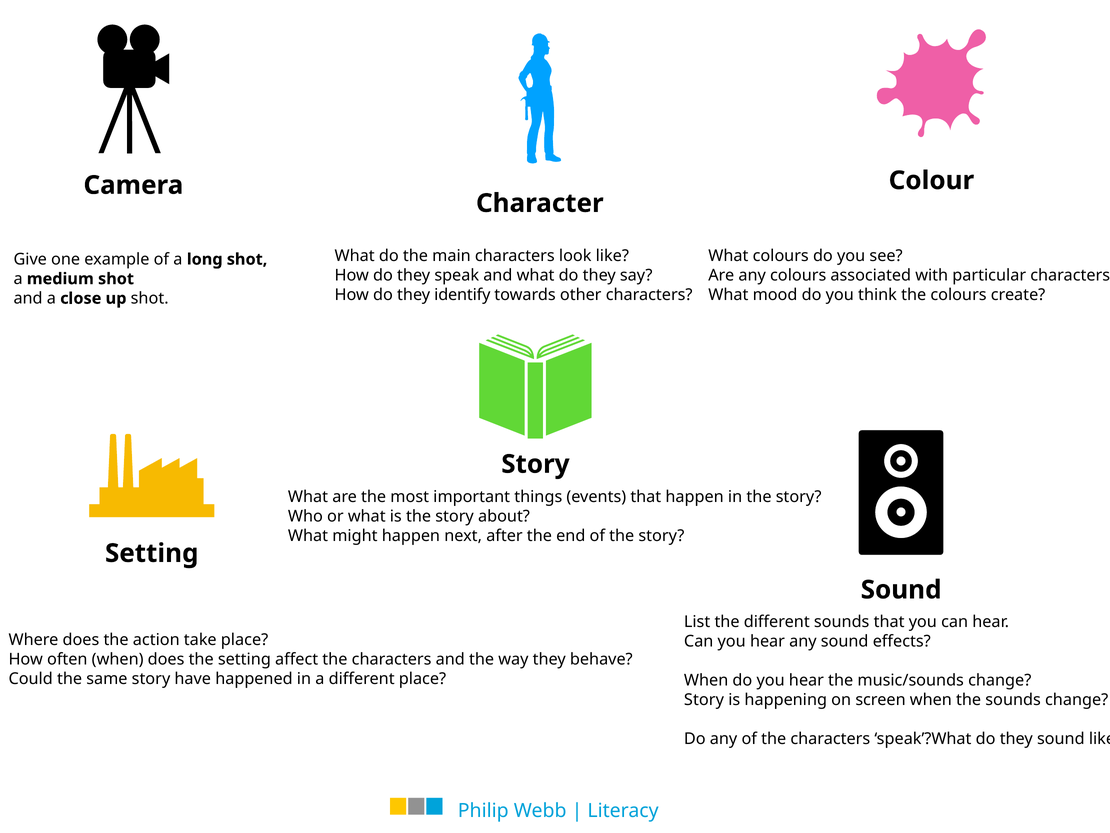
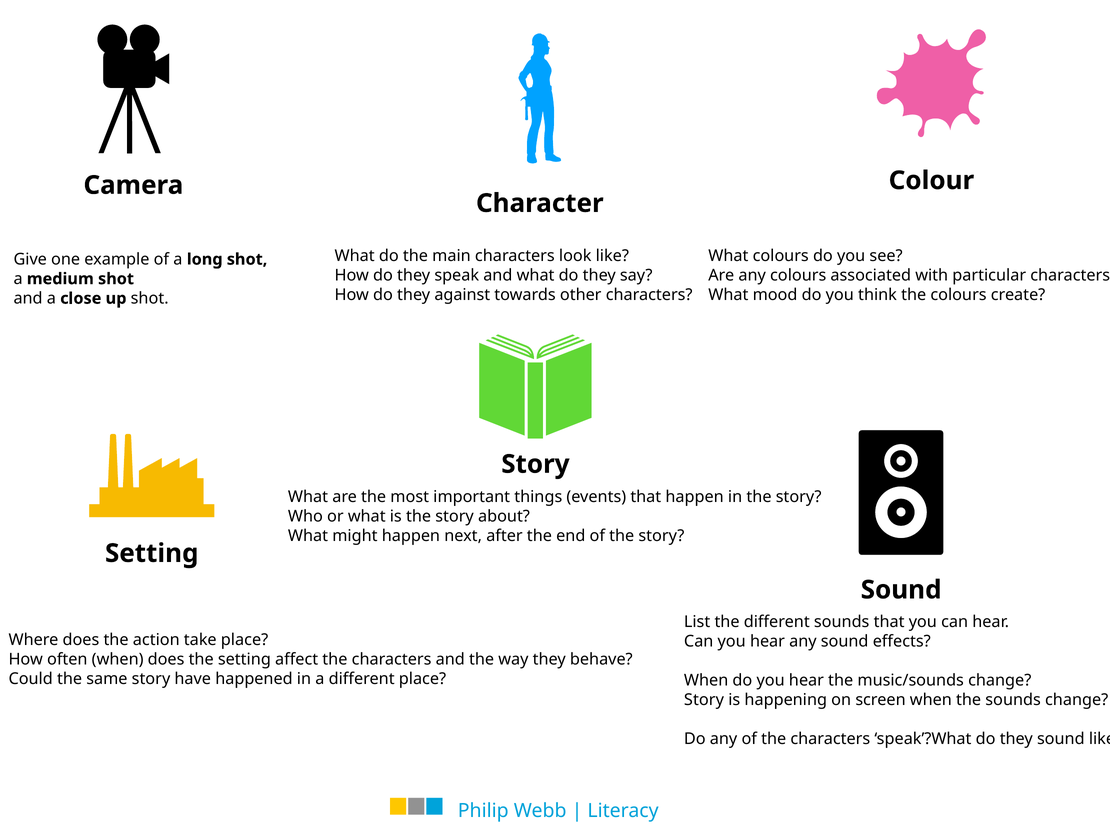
identify: identify -> against
